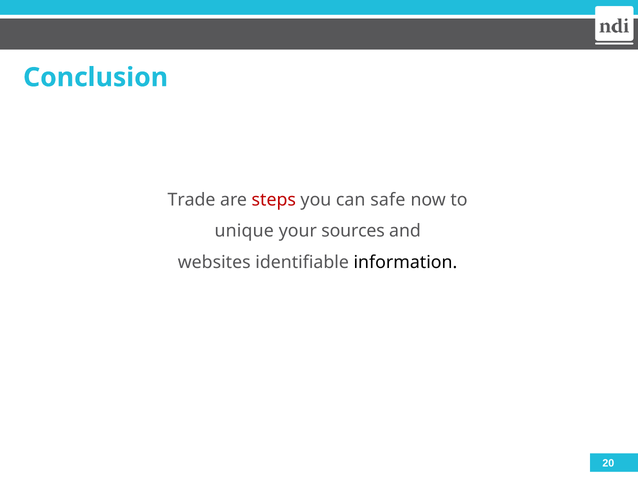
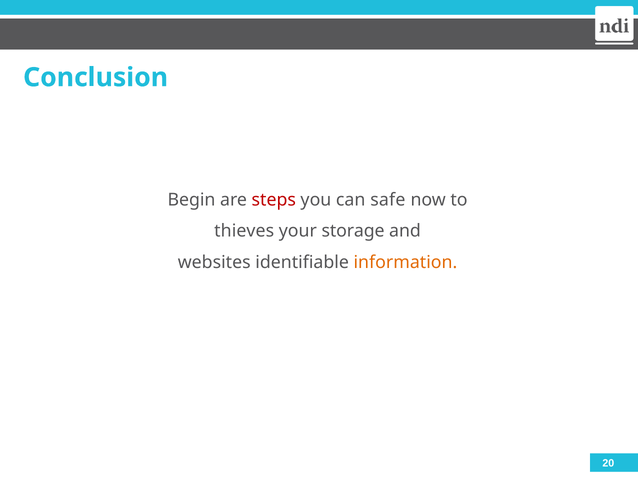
Trade: Trade -> Begin
unique: unique -> thieves
sources: sources -> storage
information colour: black -> orange
